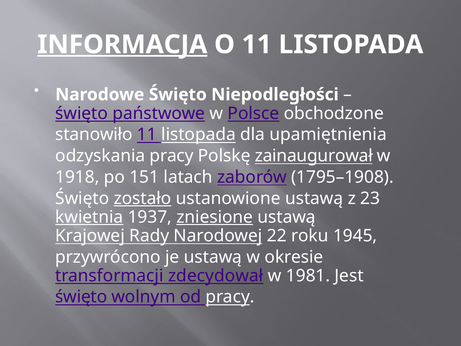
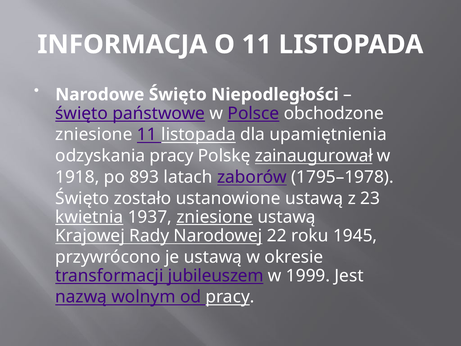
INFORMACJA underline: present -> none
stanowiło at (94, 134): stanowiło -> zniesione
151: 151 -> 893
1795–1908: 1795–1908 -> 1795–1978
zostało underline: present -> none
zdecydował: zdecydował -> jubileuszem
1981: 1981 -> 1999
święto at (81, 297): święto -> nazwą
